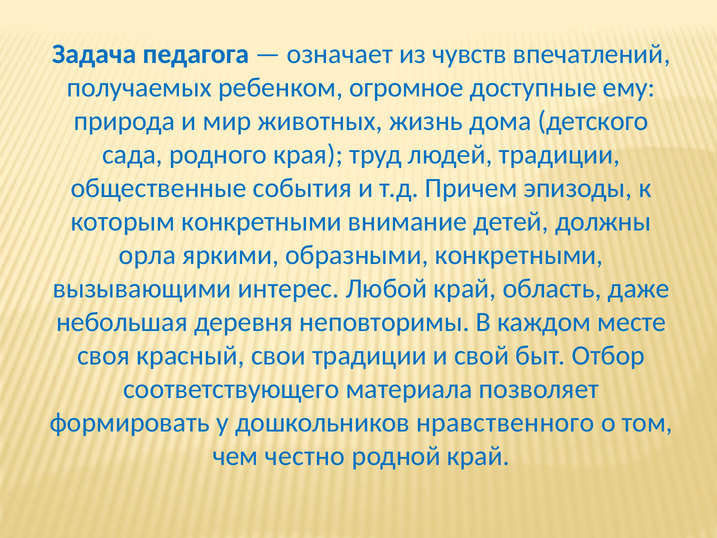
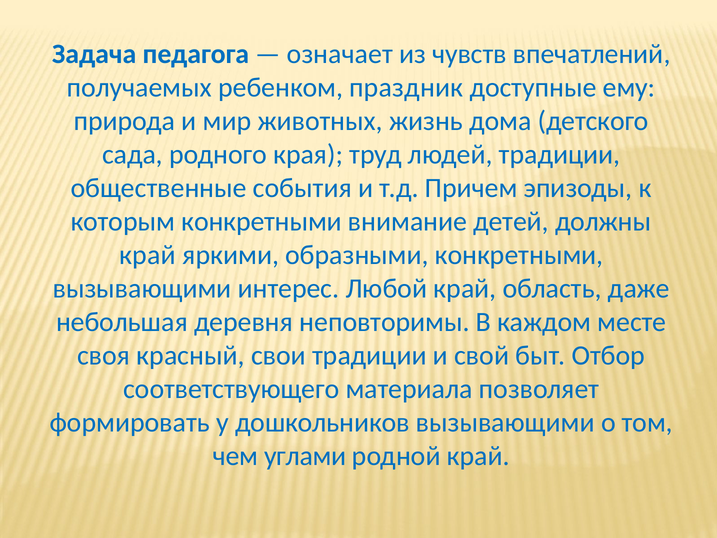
огромное: огромное -> праздник
орла at (148, 255): орла -> край
дошкольников нравственного: нравственного -> вызывающими
честно: честно -> углами
